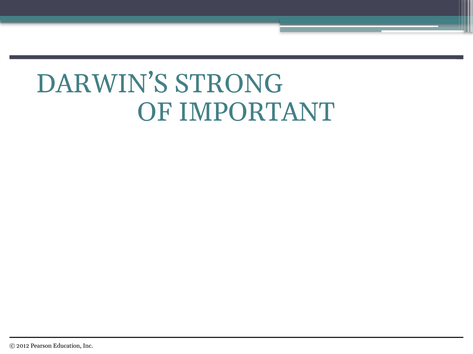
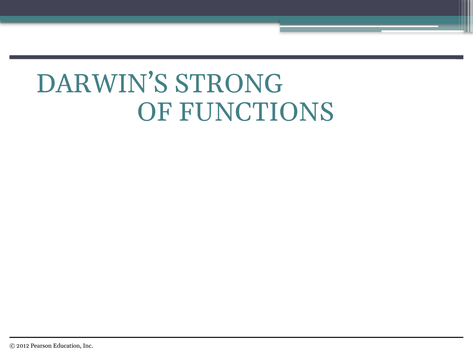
IMPORTANT: IMPORTANT -> FUNCTIONS
